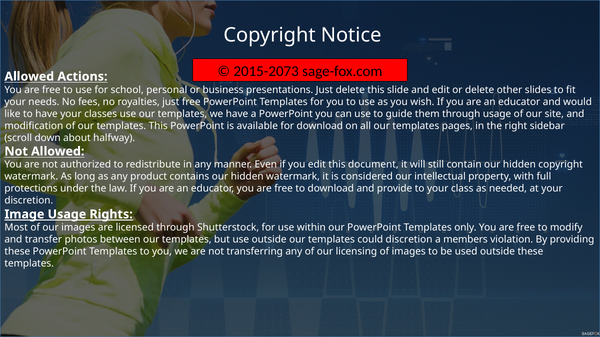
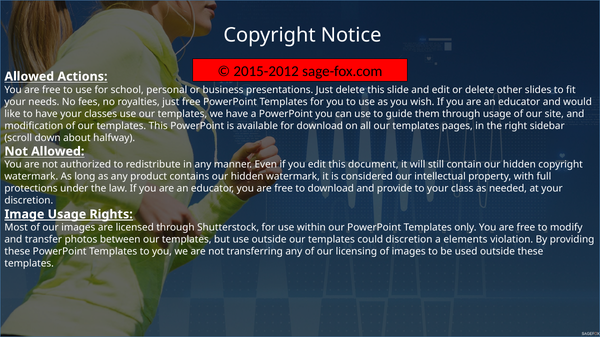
2015-2073: 2015-2073 -> 2015-2012
members: members -> elements
